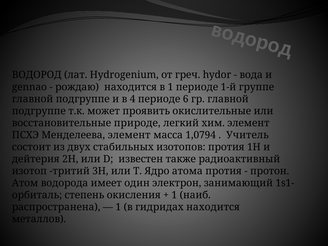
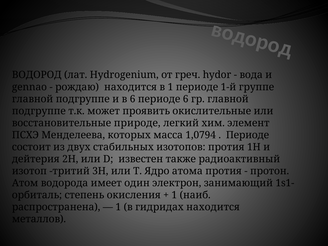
в 4: 4 -> 6
Менделеева элемент: элемент -> которых
Учитель at (247, 135): Учитель -> Периоде
